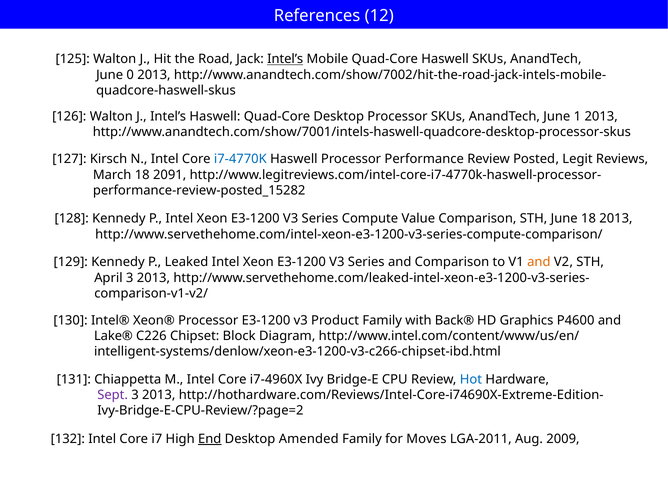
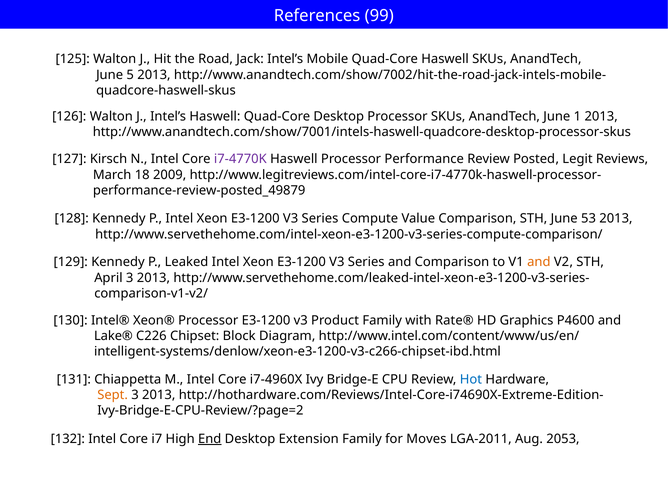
12: 12 -> 99
Intel’s at (285, 59) underline: present -> none
0: 0 -> 5
i7-4770K colour: blue -> purple
2091: 2091 -> 2009
performance-review-posted_15282: performance-review-posted_15282 -> performance-review-posted_49879
June 18: 18 -> 53
Back®: Back® -> Rate®
Sept colour: purple -> orange
Amended: Amended -> Extension
2009: 2009 -> 2053
